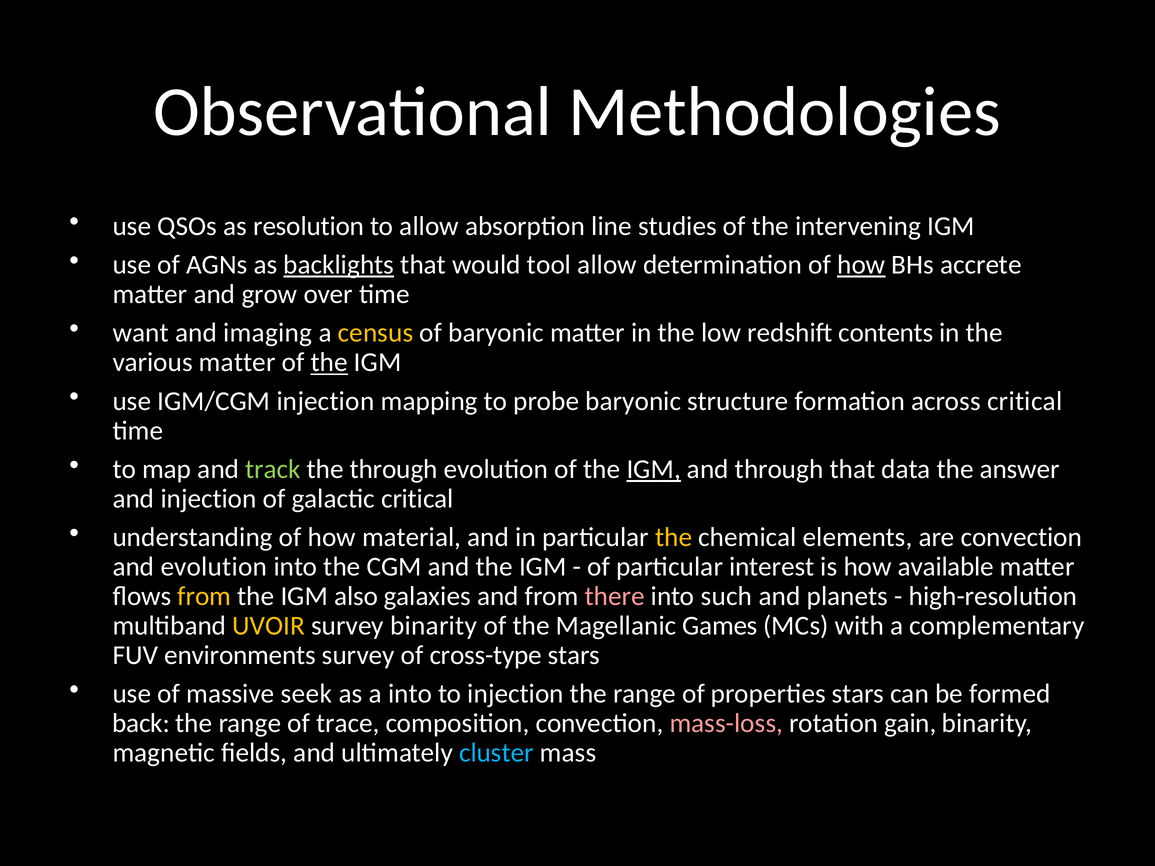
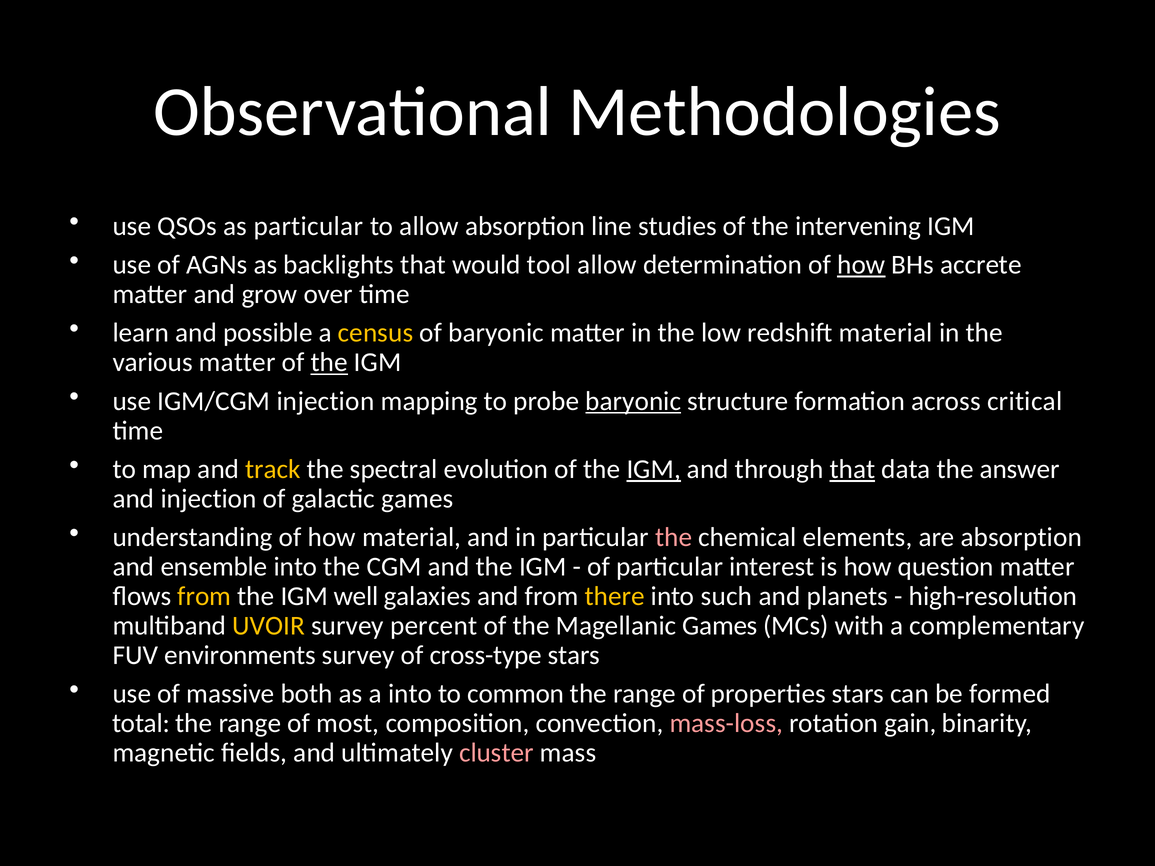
as resolution: resolution -> particular
backlights underline: present -> none
want: want -> learn
imaging: imaging -> possible
redshift contents: contents -> material
baryonic at (633, 401) underline: none -> present
track colour: light green -> yellow
the through: through -> spectral
that at (852, 469) underline: none -> present
galactic critical: critical -> games
the at (674, 538) colour: yellow -> pink
are convection: convection -> absorption
and evolution: evolution -> ensemble
available: available -> question
also: also -> well
there colour: pink -> yellow
survey binarity: binarity -> percent
seek: seek -> both
to injection: injection -> common
back: back -> total
trace: trace -> most
cluster colour: light blue -> pink
